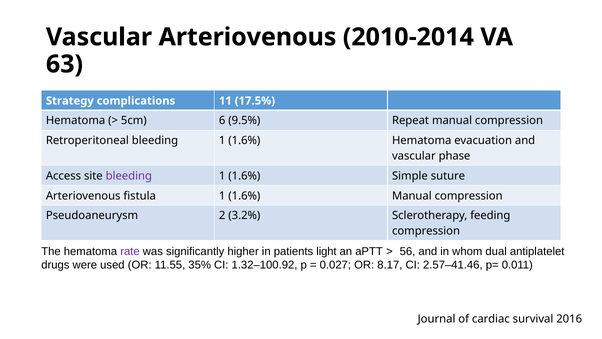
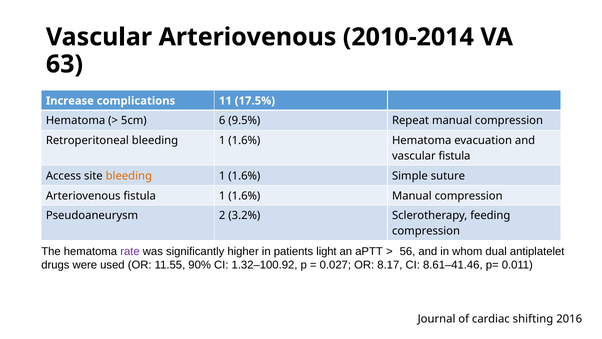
Strategy: Strategy -> Increase
vascular phase: phase -> fistula
bleeding at (129, 176) colour: purple -> orange
35%: 35% -> 90%
2.57–41.46: 2.57–41.46 -> 8.61–41.46
survival: survival -> shifting
